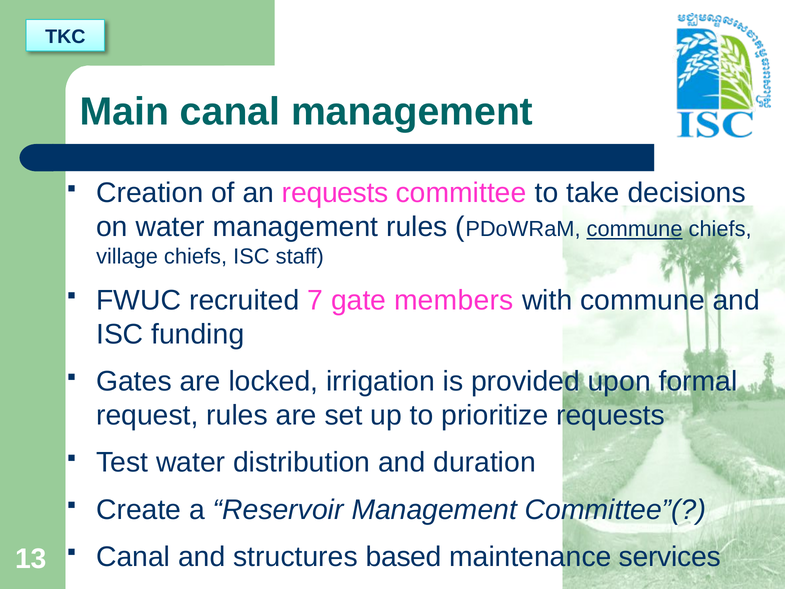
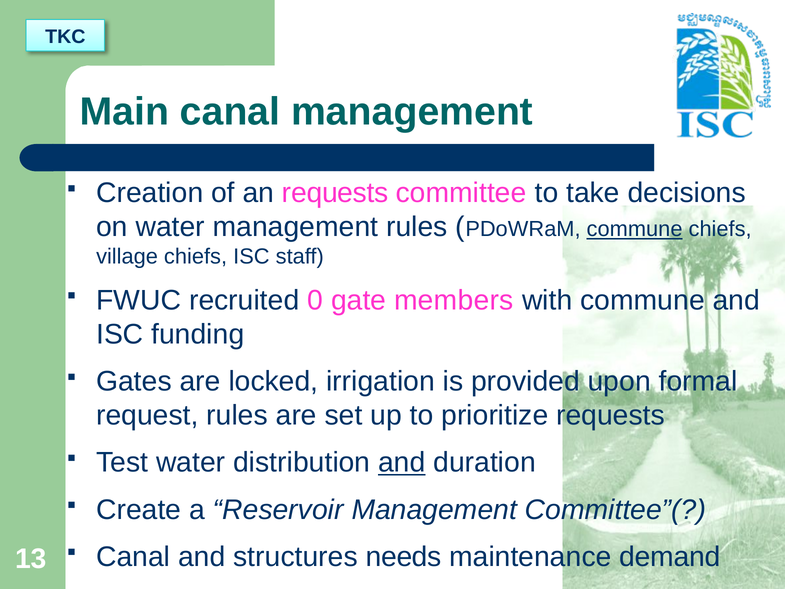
7: 7 -> 0
and at (402, 462) underline: none -> present
based: based -> needs
services: services -> demand
